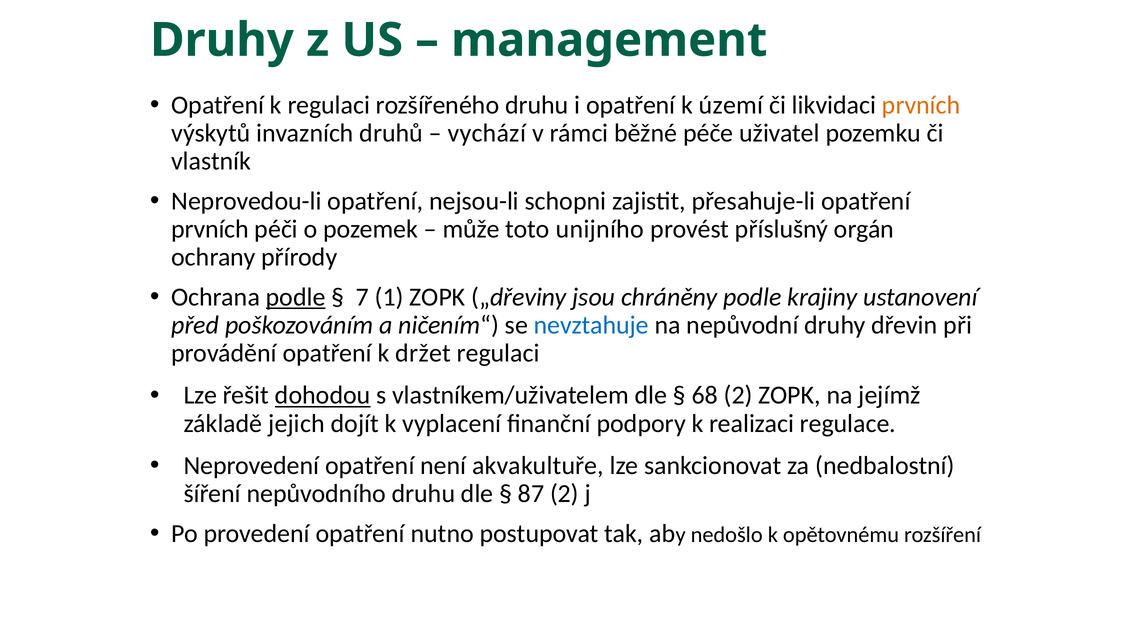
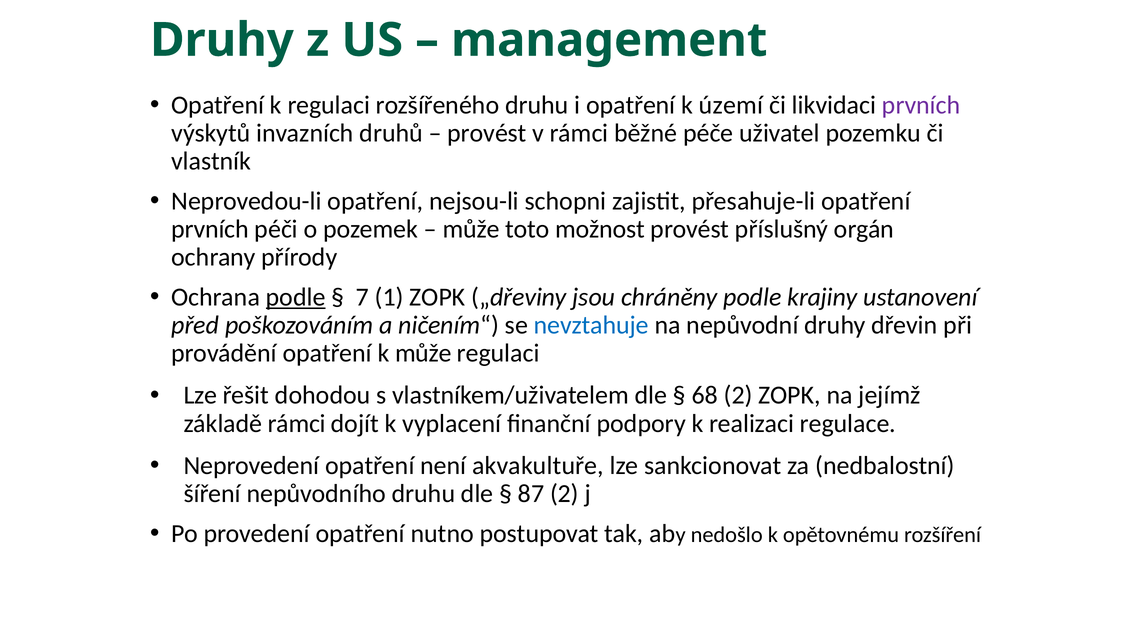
prvních at (921, 105) colour: orange -> purple
vychází at (487, 133): vychází -> provést
unijního: unijního -> možnost
k držet: držet -> může
dohodou underline: present -> none
základě jejich: jejich -> rámci
